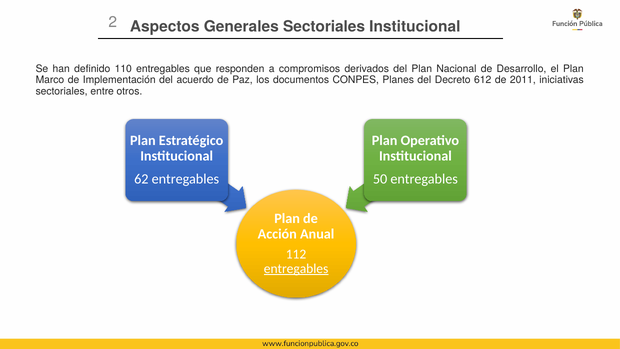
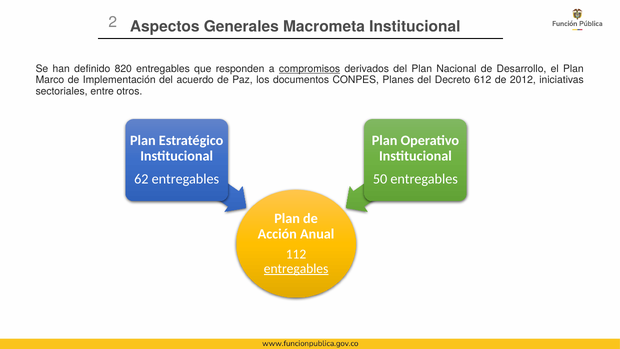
Generales Sectoriales: Sectoriales -> Macrometa
110: 110 -> 820
compromisos underline: none -> present
2011: 2011 -> 2012
